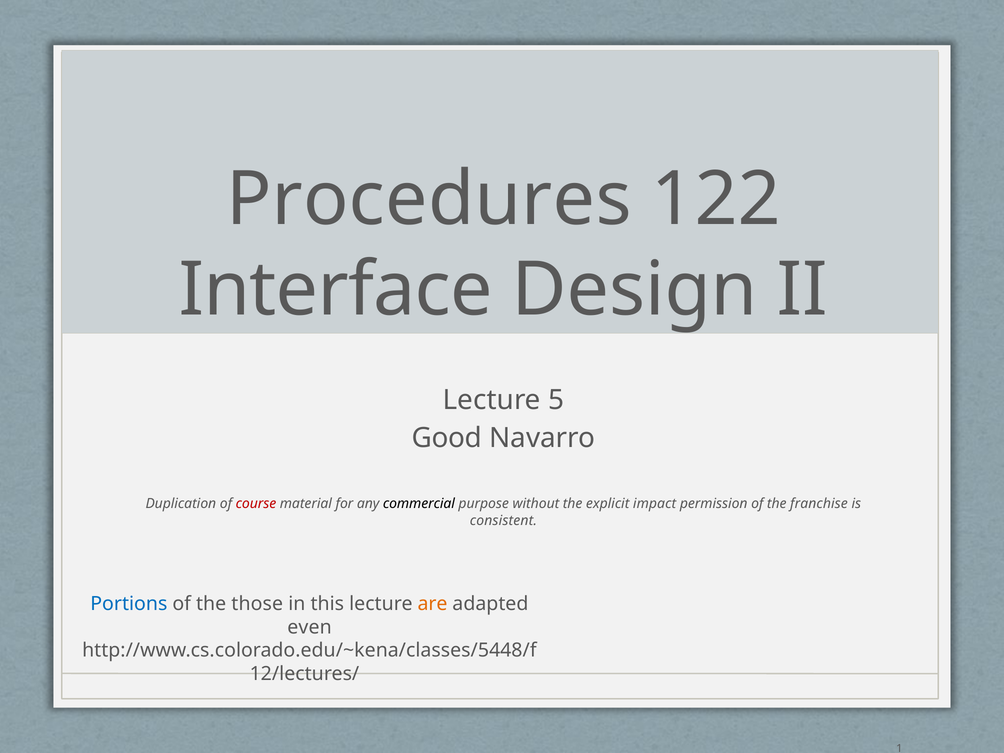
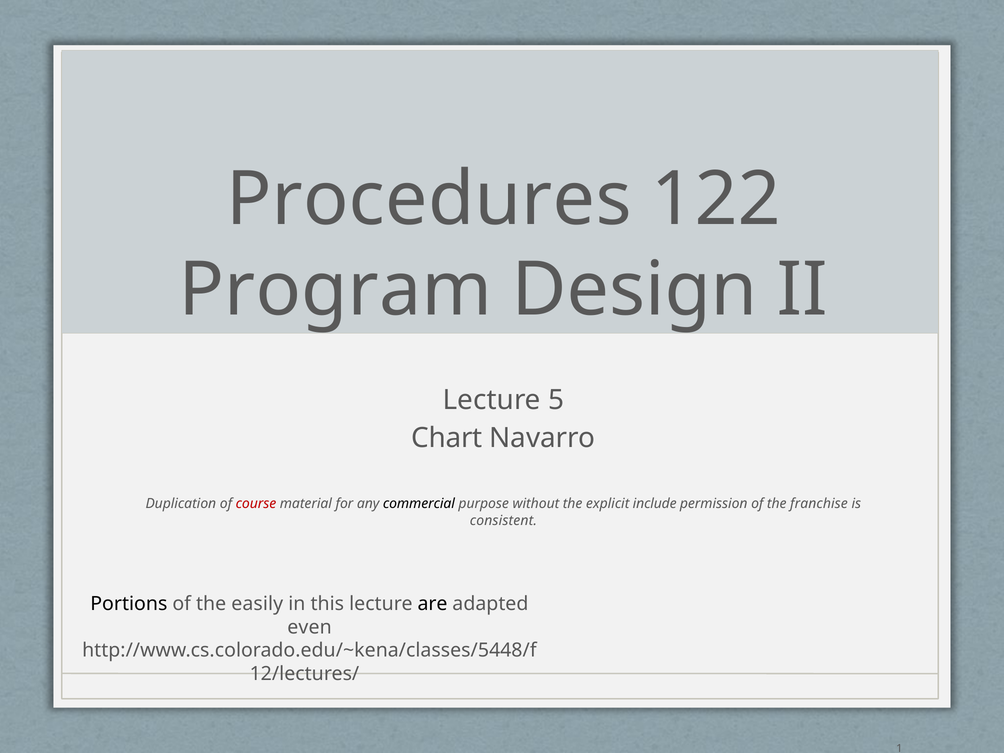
Interface: Interface -> Program
Good: Good -> Chart
impact: impact -> include
Portions colour: blue -> black
those: those -> easily
are colour: orange -> black
